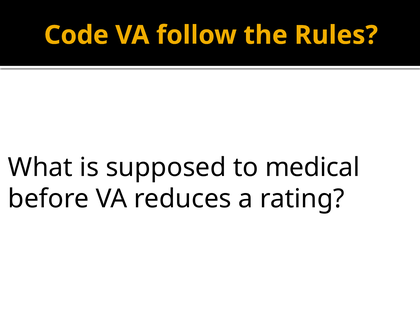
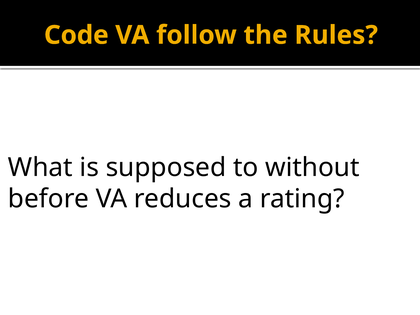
medical: medical -> without
